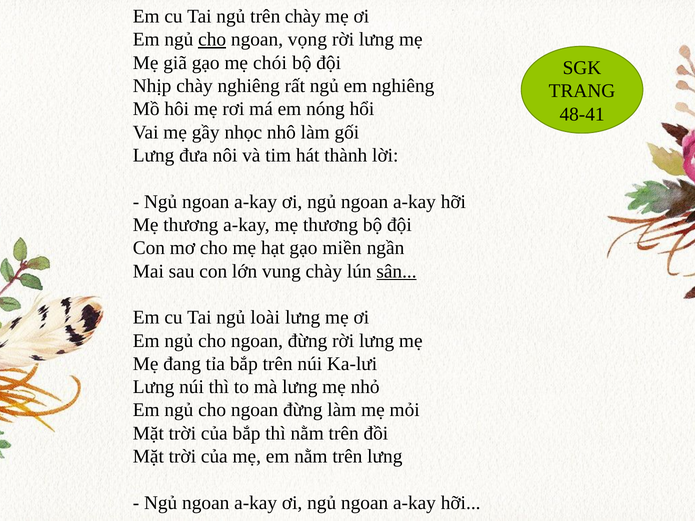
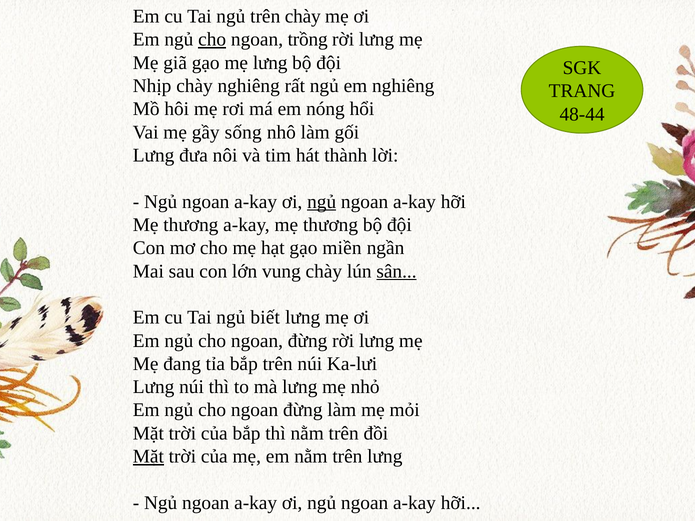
vọng: vọng -> trồng
mẹ chói: chói -> lưng
48-41: 48-41 -> 48-44
nhọc: nhọc -> sống
ngủ at (322, 202) underline: none -> present
loài: loài -> biết
Mặt at (148, 457) underline: none -> present
